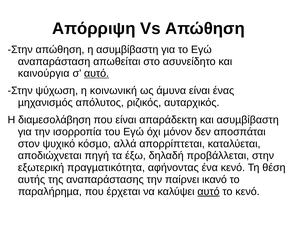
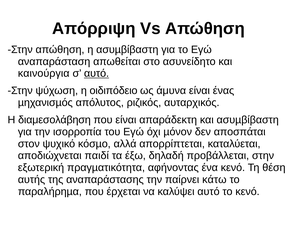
κοινωνική: κοινωνική -> οιδιπόδειο
πηγή: πηγή -> παιδί
ικανό: ικανό -> κάτω
αυτό at (208, 191) underline: present -> none
